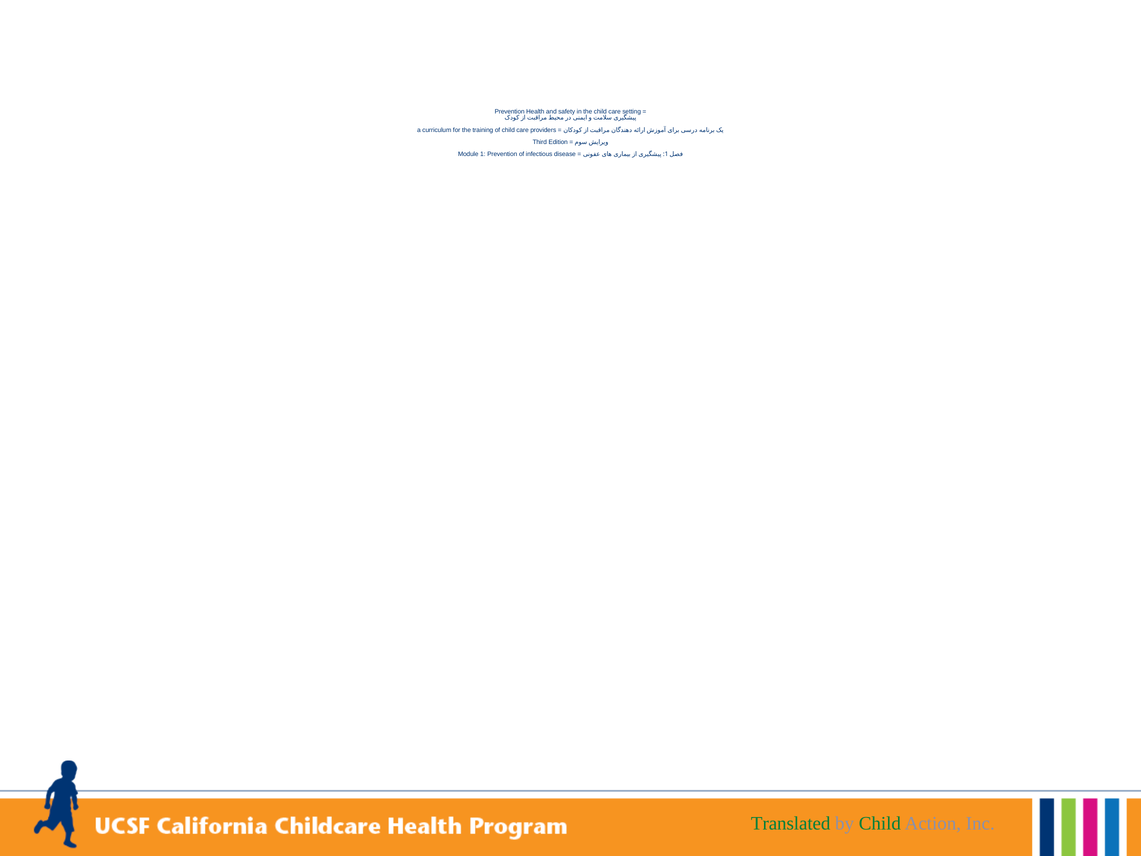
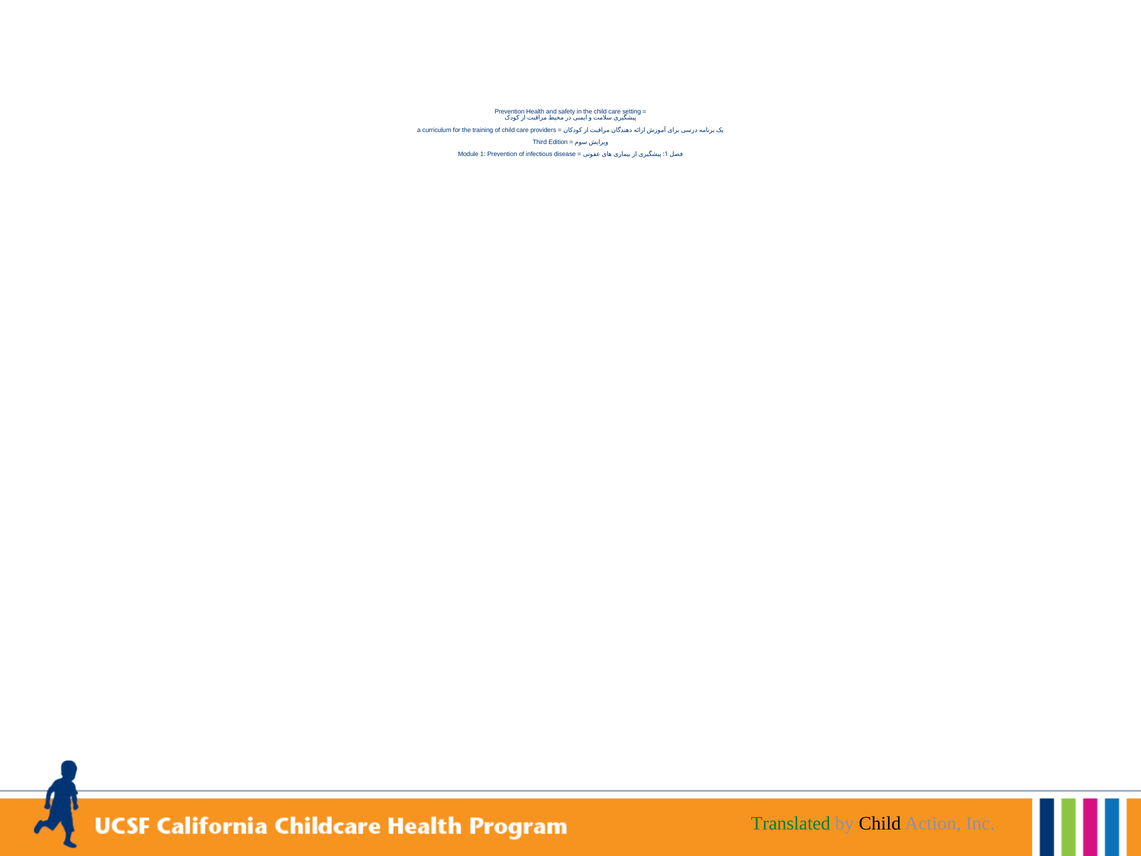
Child at (880, 823) colour: green -> black
